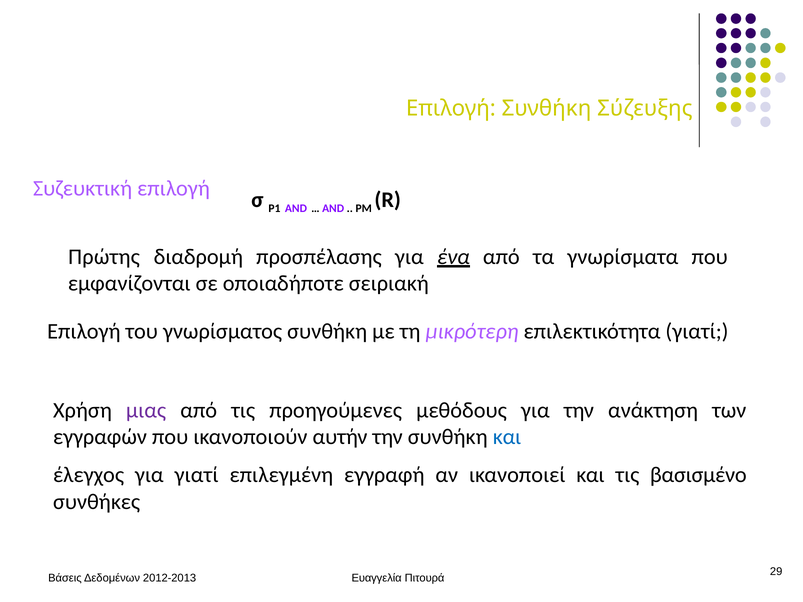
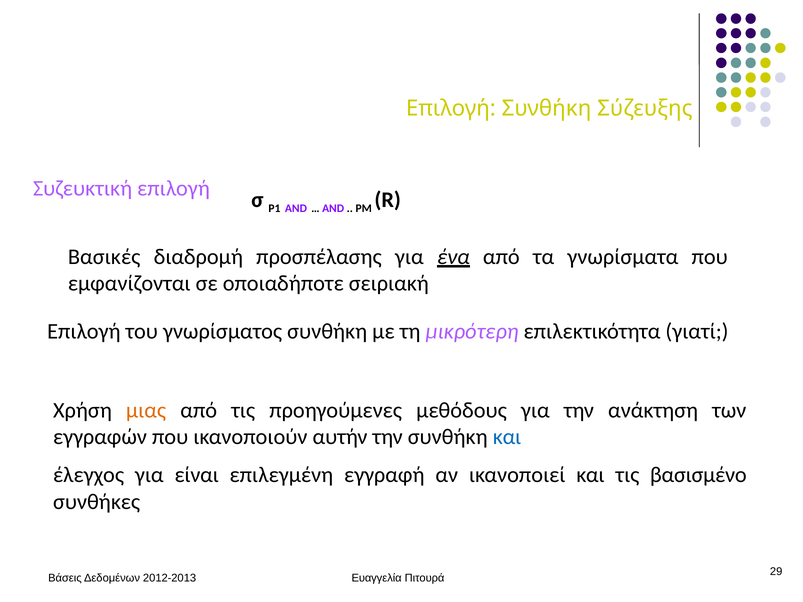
Πρώτης: Πρώτης -> Βασικές
μιας colour: purple -> orange
για γιατί: γιατί -> είναι
